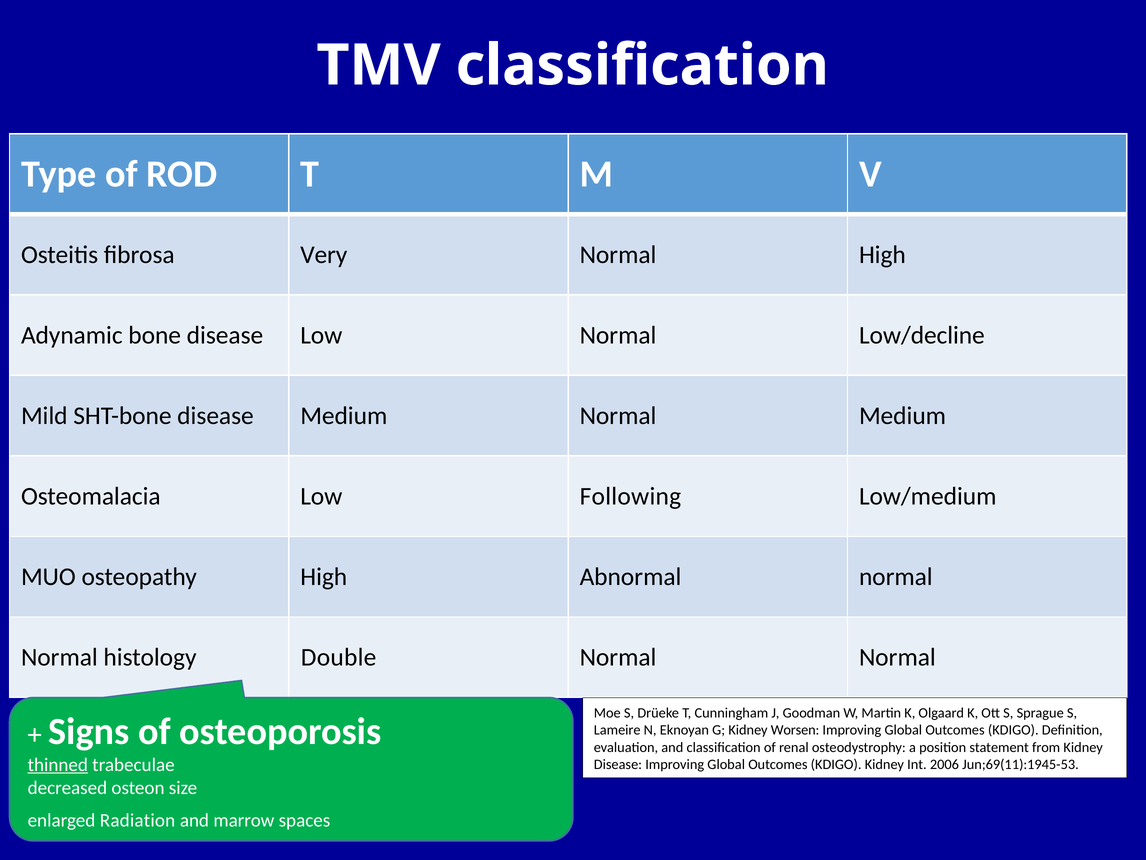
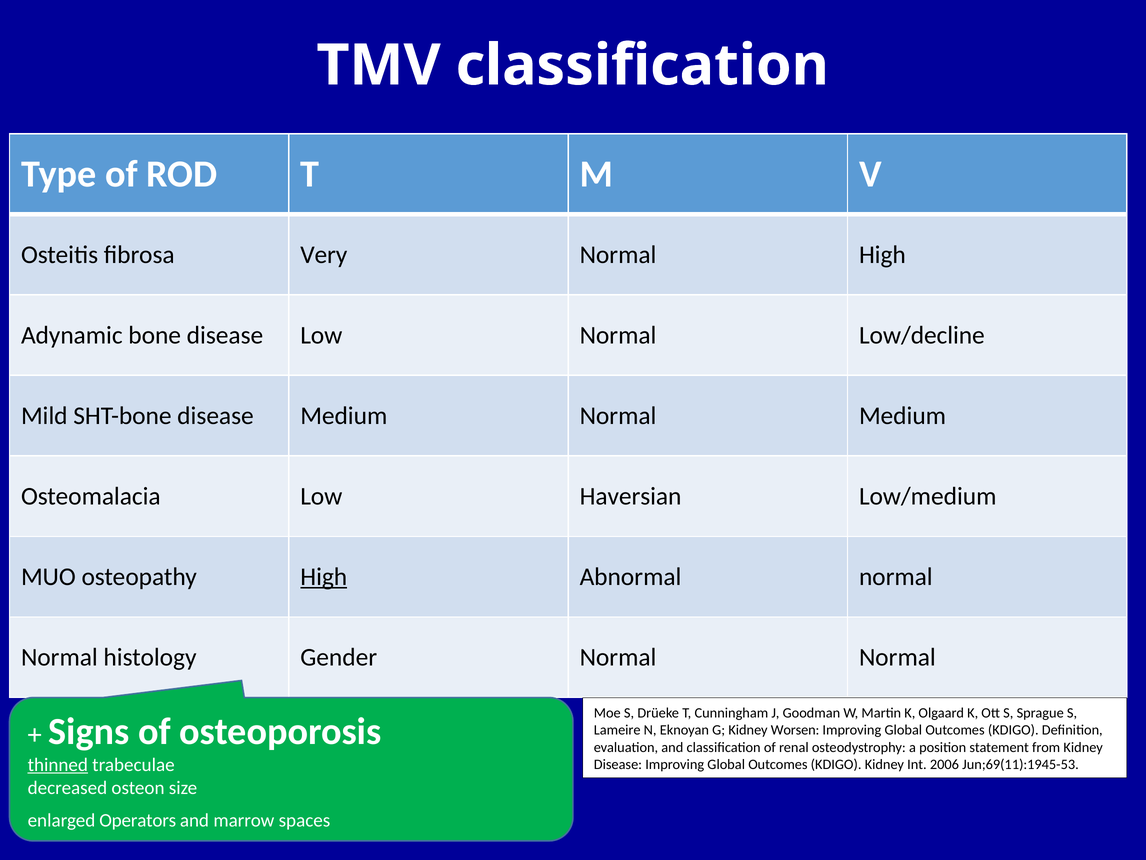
Following: Following -> Haversian
High at (324, 577) underline: none -> present
Double: Double -> Gender
Radiation: Radiation -> Operators
